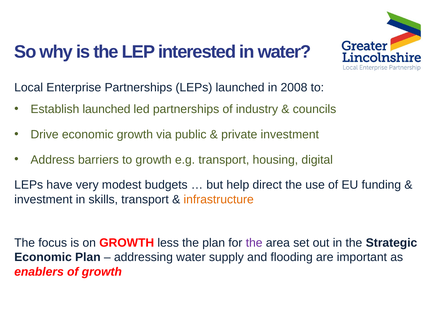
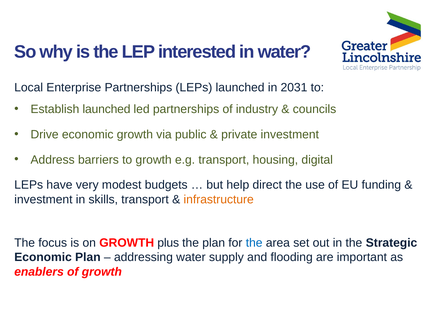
2008: 2008 -> 2031
less: less -> plus
the at (254, 243) colour: purple -> blue
